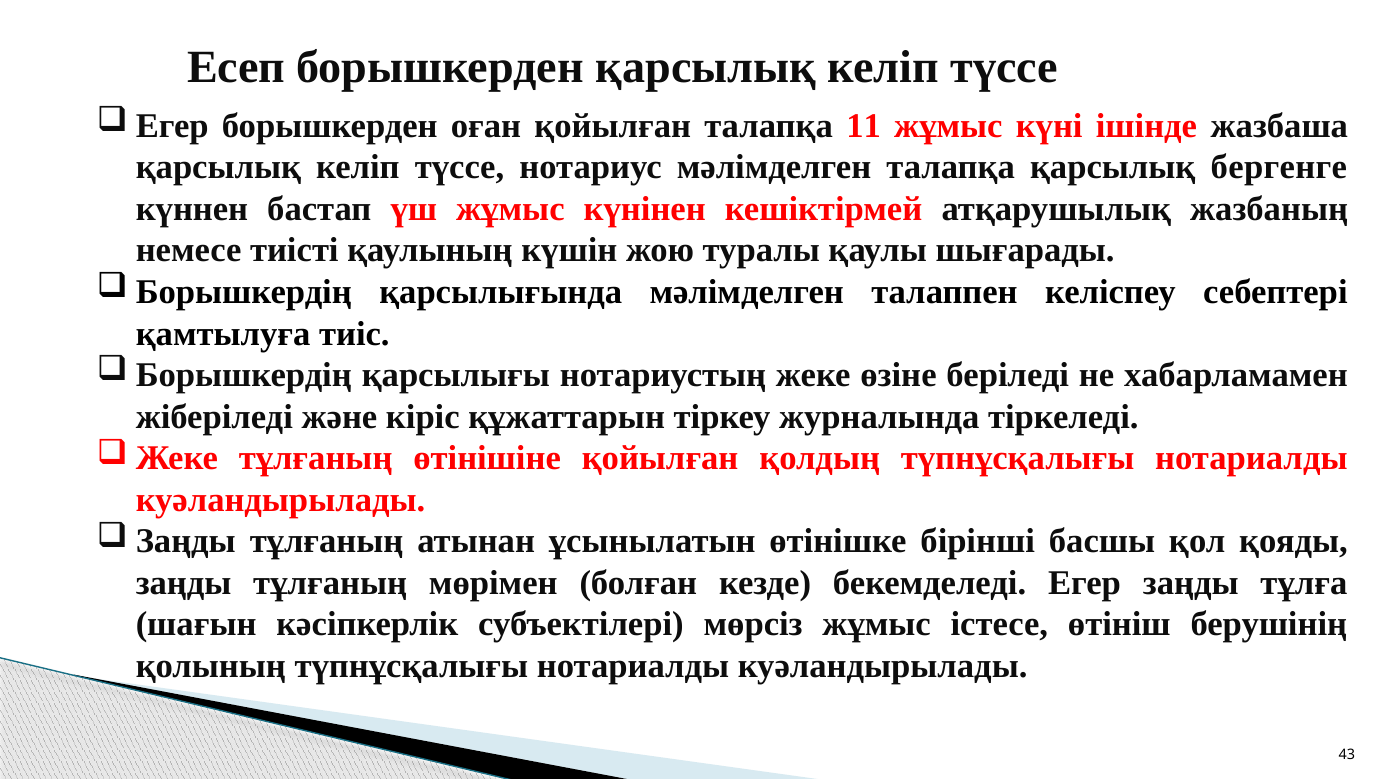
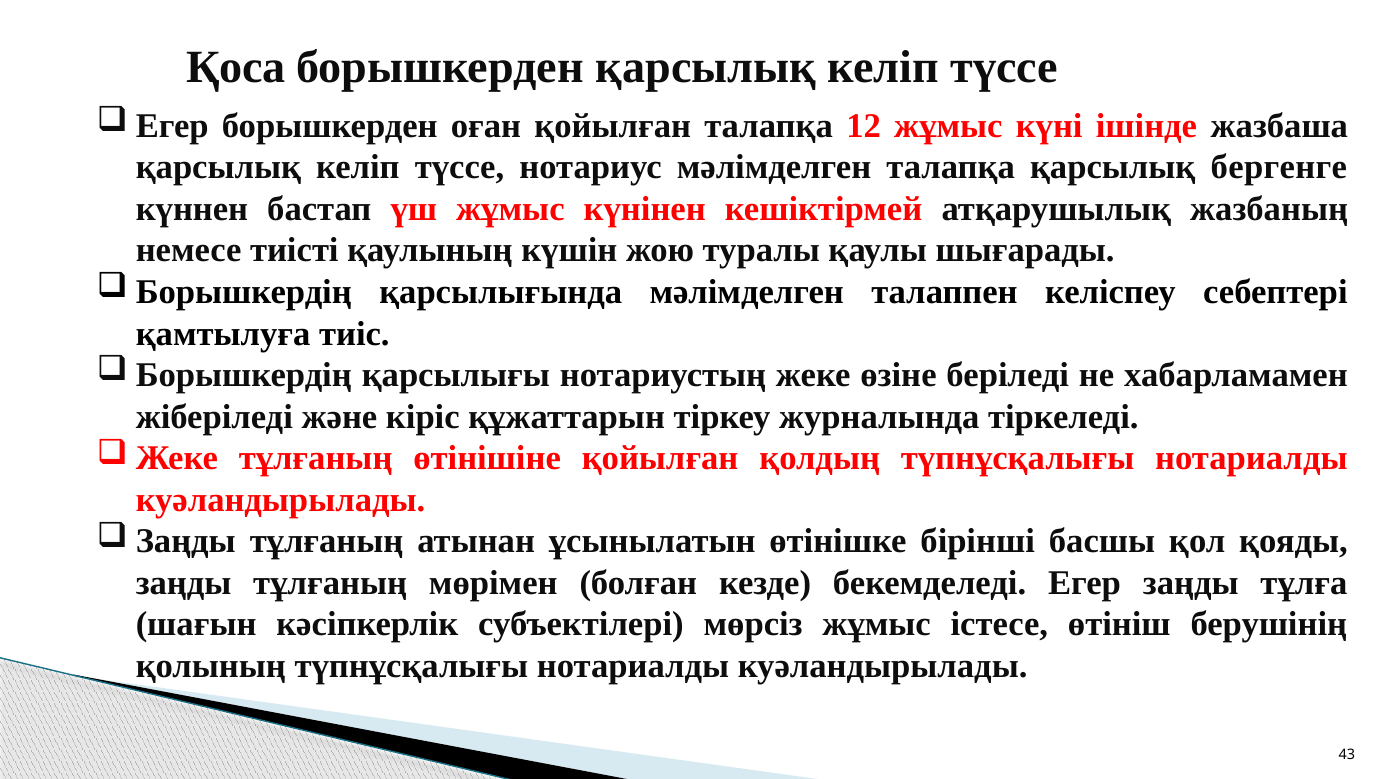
Есеп: Есеп -> Қоса
11: 11 -> 12
